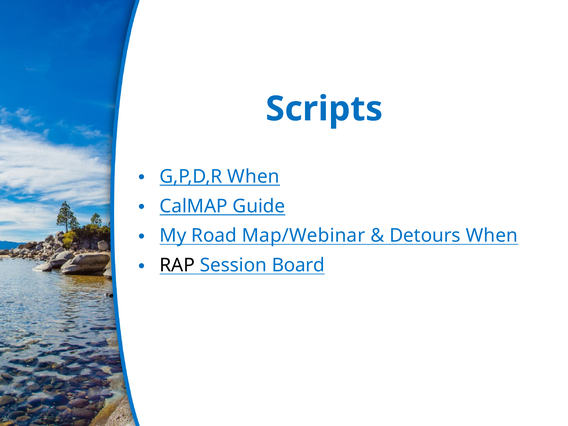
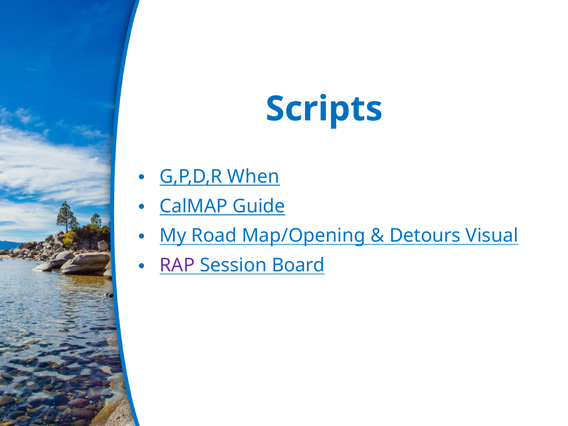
Map/Webinar: Map/Webinar -> Map/Opening
Detours When: When -> Visual
RAP colour: black -> purple
